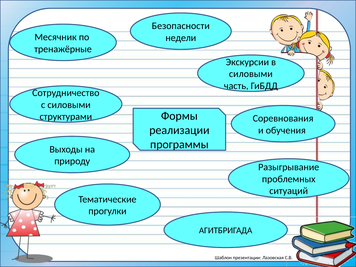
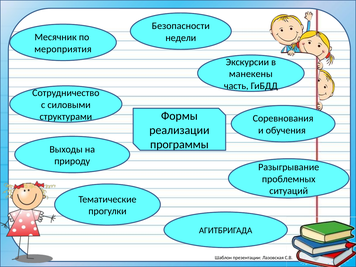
тренажёрные: тренажёрные -> мероприятия
силовыми at (251, 74): силовыми -> манекены
